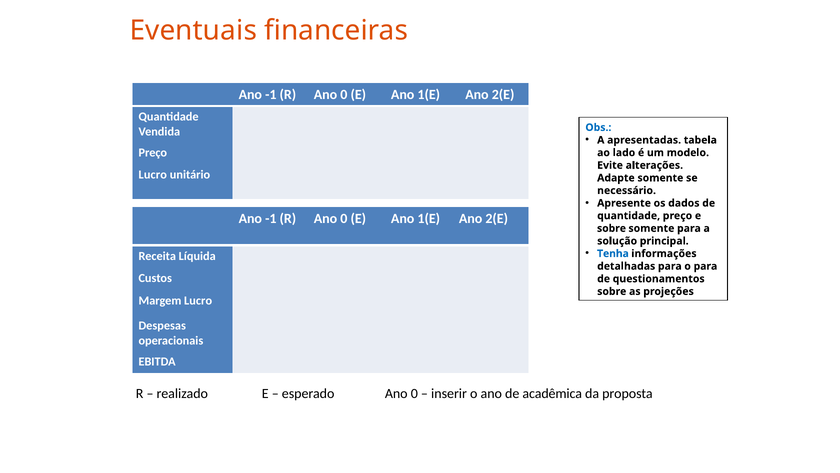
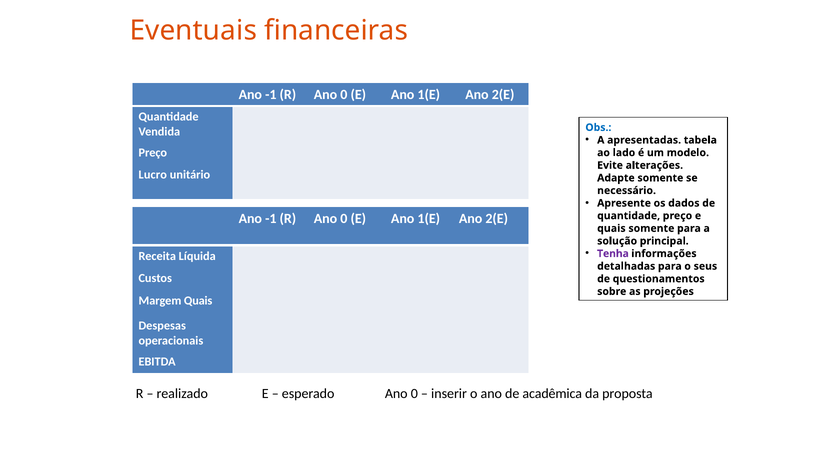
sobre at (611, 228): sobre -> quais
Tenha colour: blue -> purple
o para: para -> seus
Margem Lucro: Lucro -> Quais
